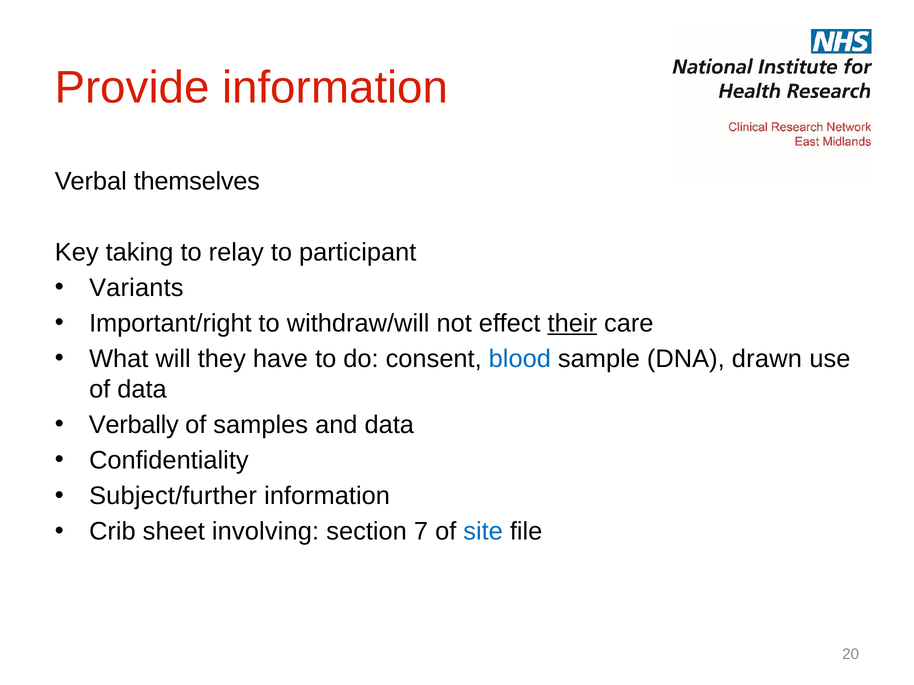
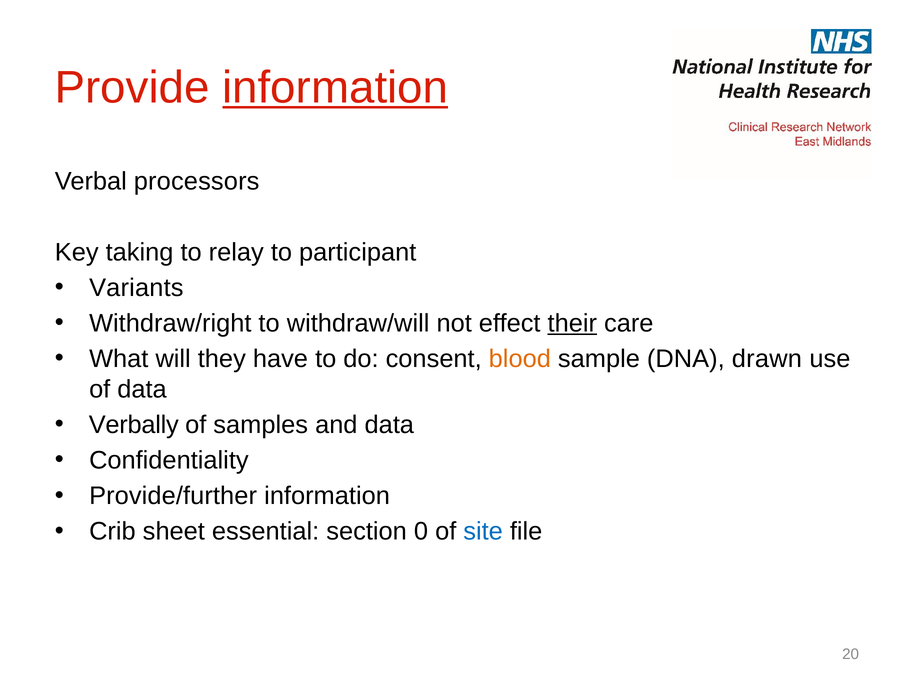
information at (335, 88) underline: none -> present
themselves: themselves -> processors
Important/right: Important/right -> Withdraw/right
blood colour: blue -> orange
Subject/further: Subject/further -> Provide/further
involving: involving -> essential
7: 7 -> 0
